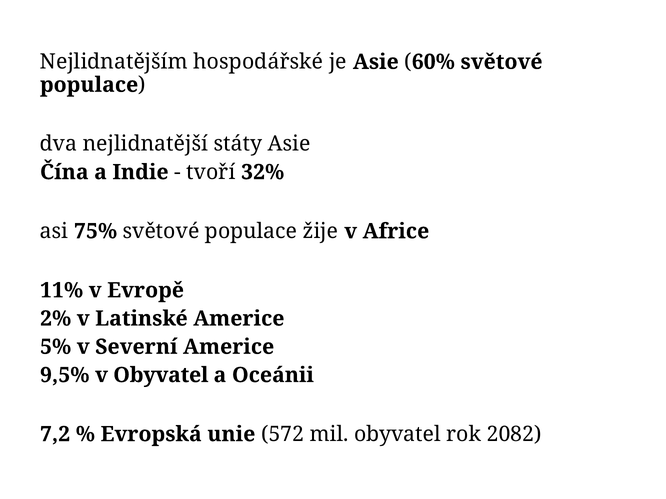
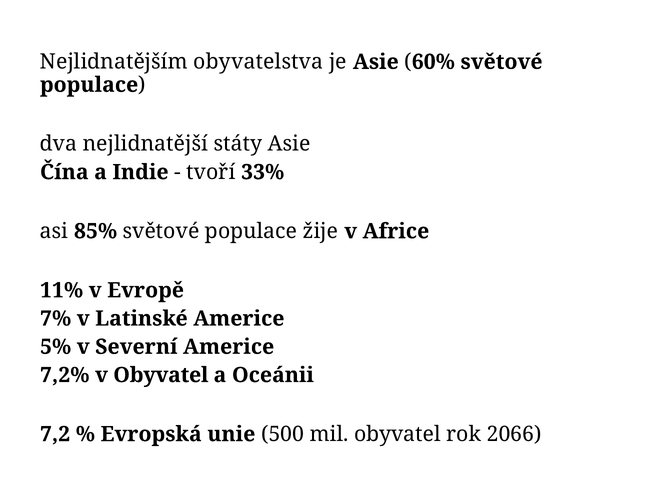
hospodářské: hospodářské -> obyvatelstva
32%: 32% -> 33%
75%: 75% -> 85%
2%: 2% -> 7%
9,5%: 9,5% -> 7,2%
572: 572 -> 500
2082: 2082 -> 2066
